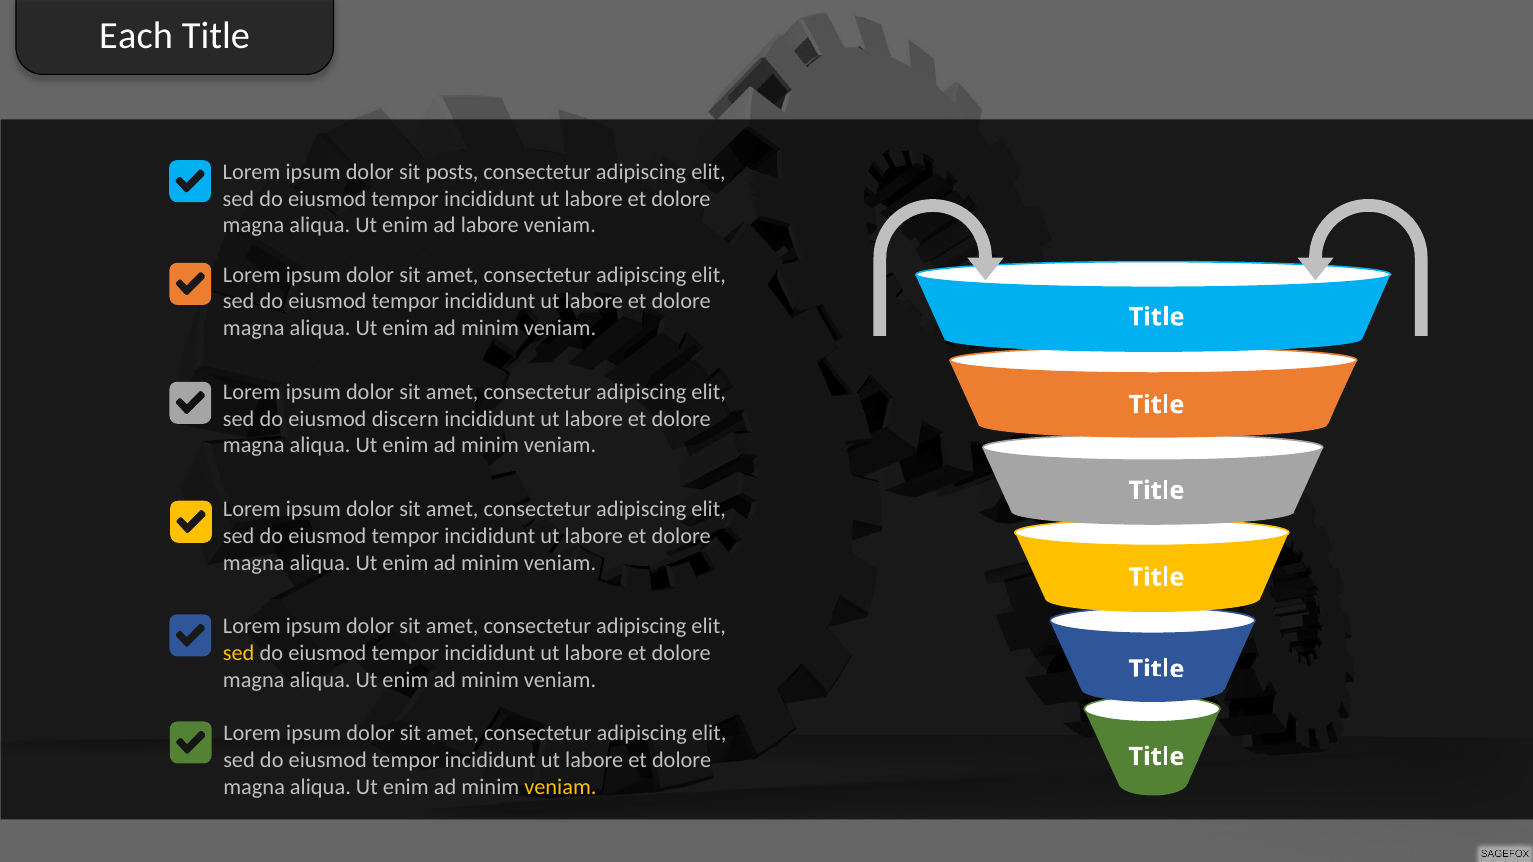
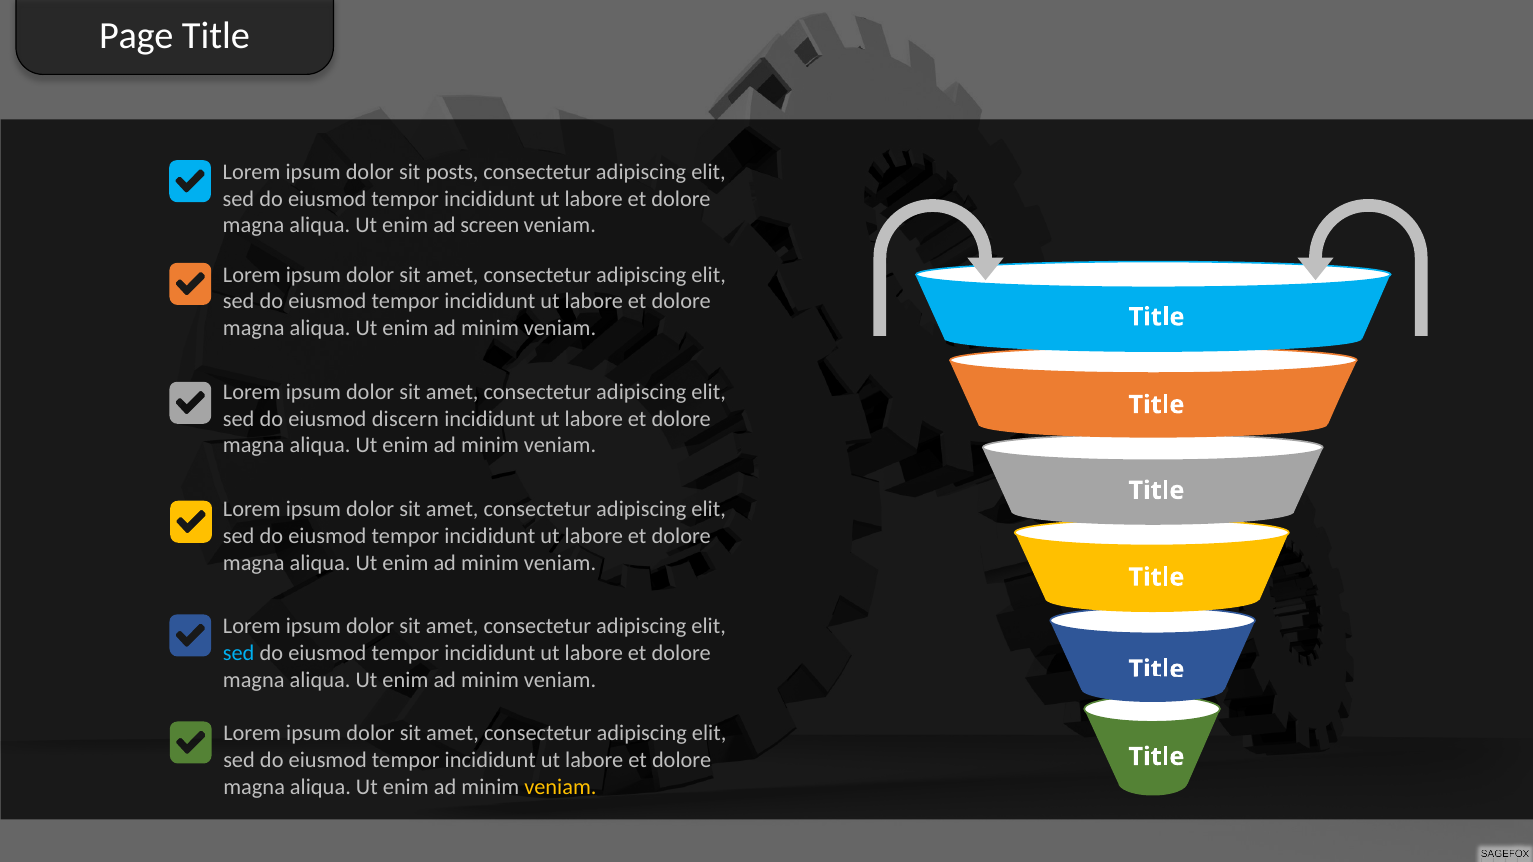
Each: Each -> Page
ad labore: labore -> screen
sed at (239, 654) colour: yellow -> light blue
